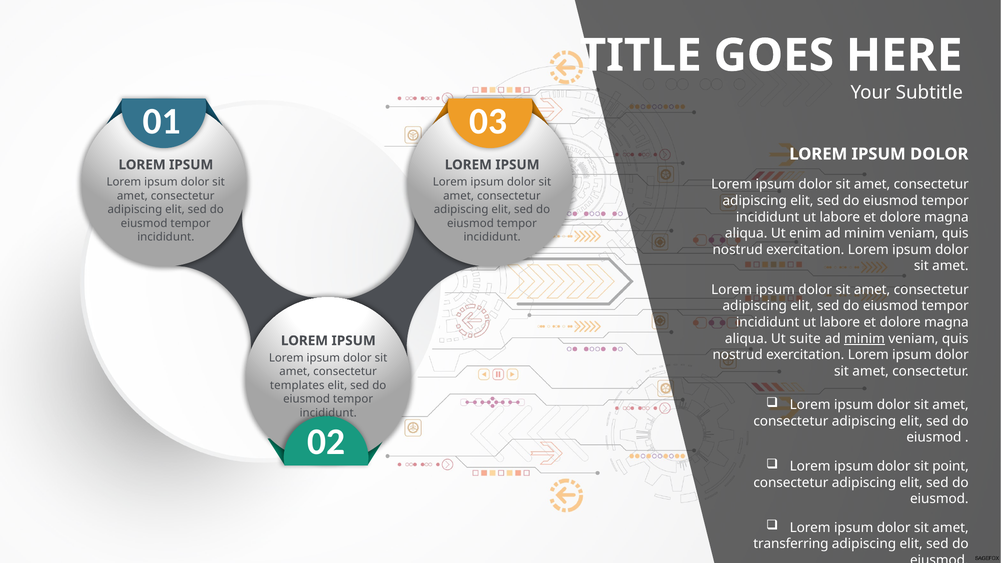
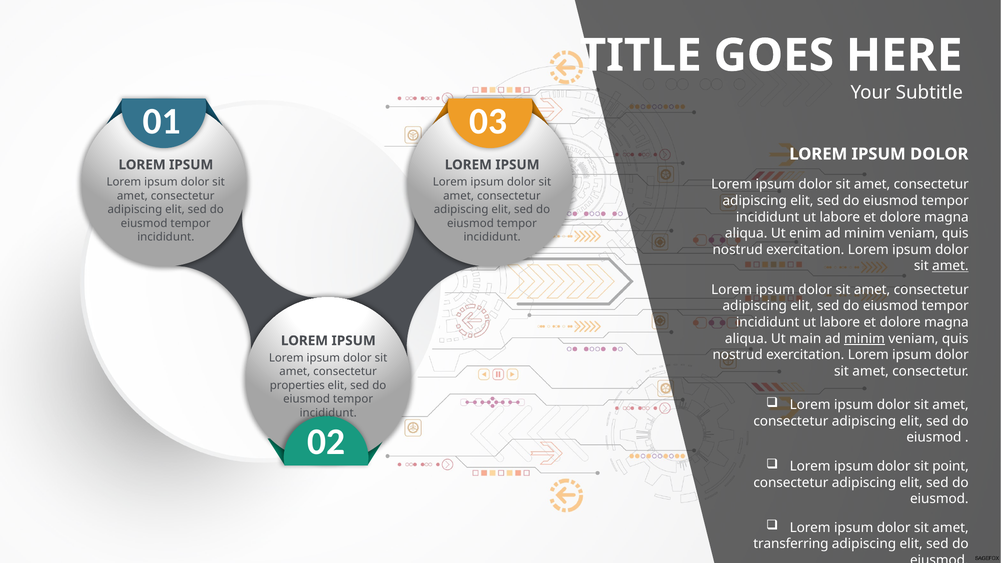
amet at (950, 266) underline: none -> present
suite: suite -> main
templates: templates -> properties
